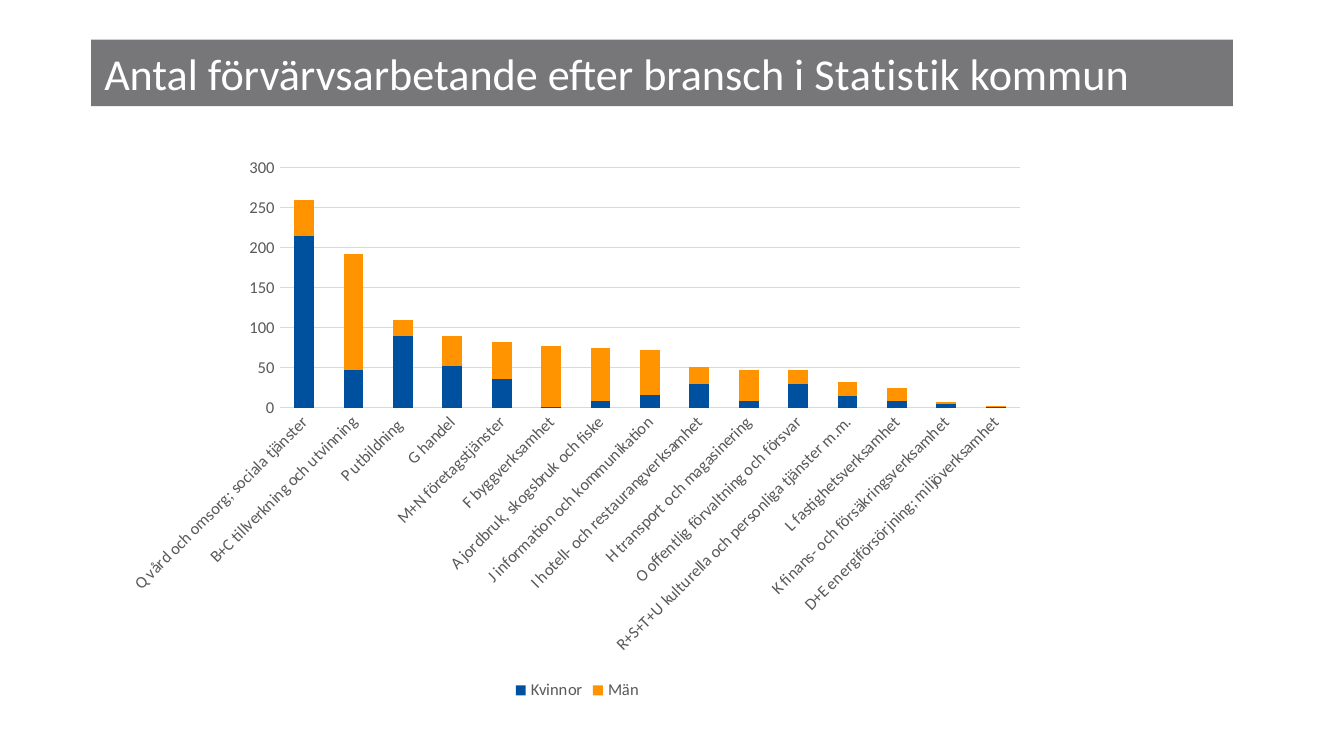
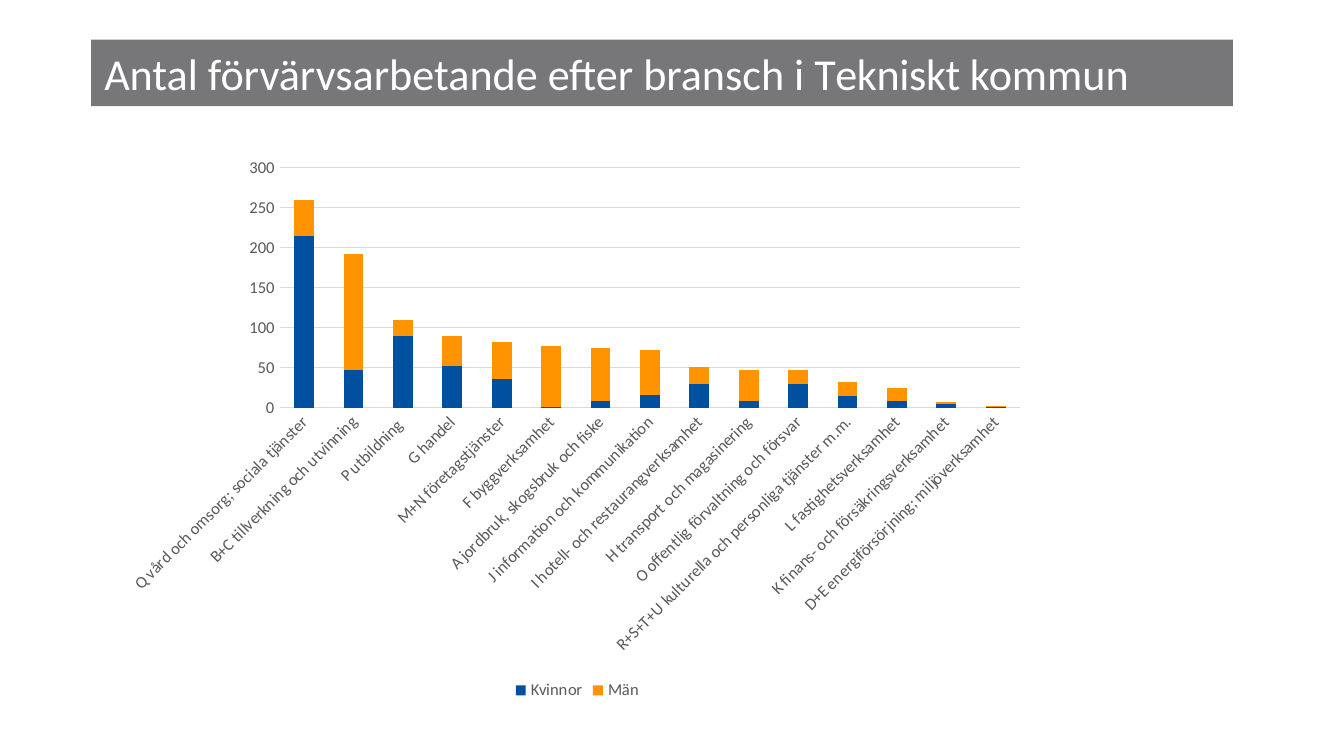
Statistik: Statistik -> Tekniskt
